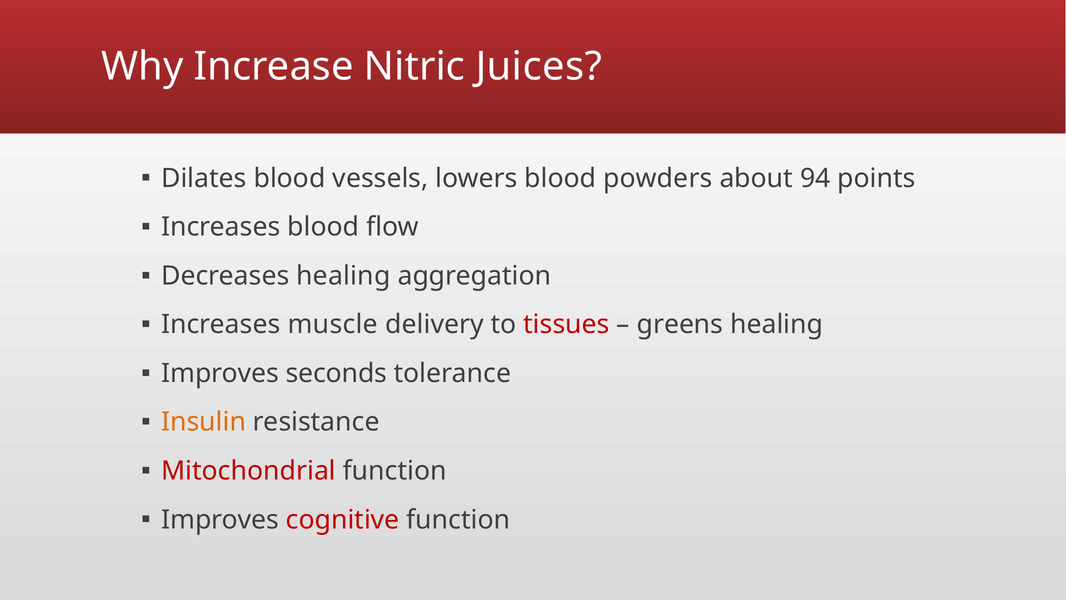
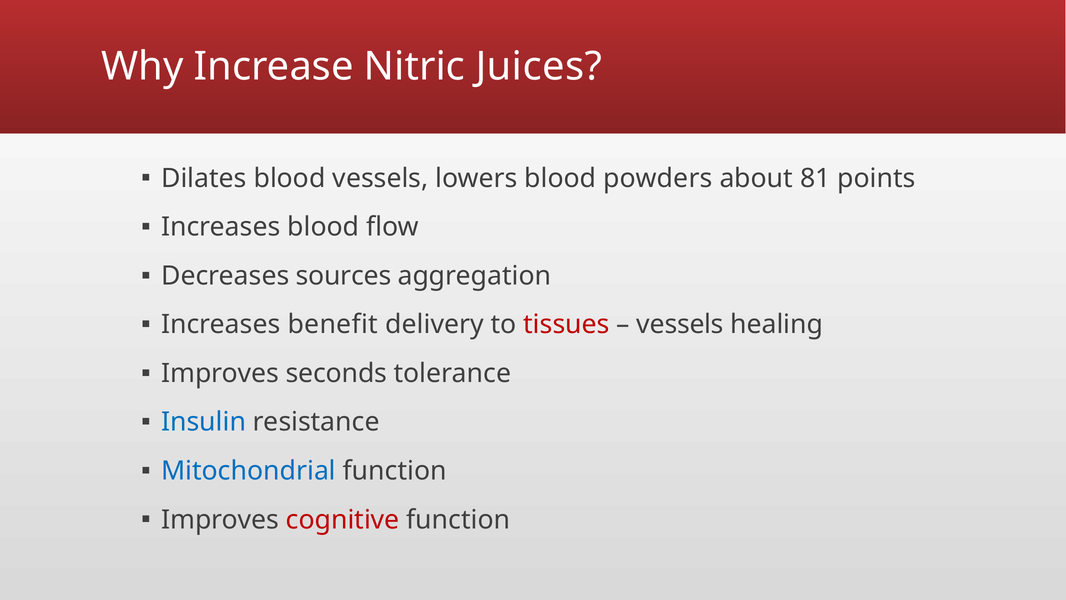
94: 94 -> 81
Decreases healing: healing -> sources
muscle: muscle -> benefit
greens at (680, 324): greens -> vessels
Insulin colour: orange -> blue
Mitochondrial colour: red -> blue
